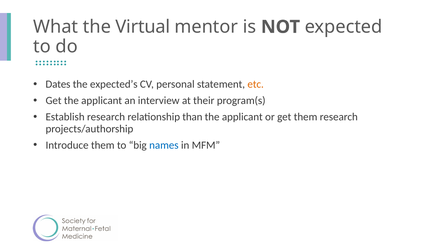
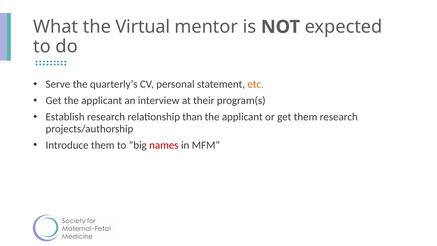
Dates: Dates -> Serve
expected’s: expected’s -> quarterly’s
names colour: blue -> red
